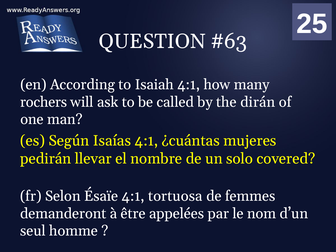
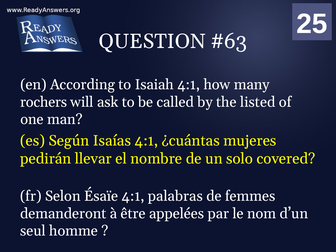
dirán: dirán -> listed
tortuosa: tortuosa -> palabras
